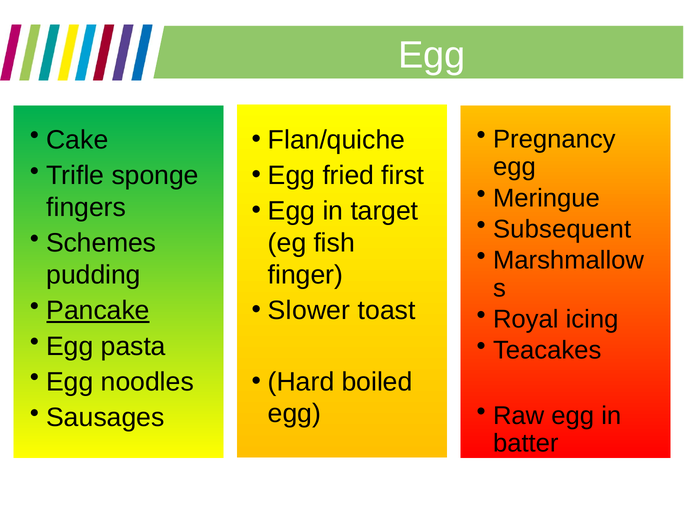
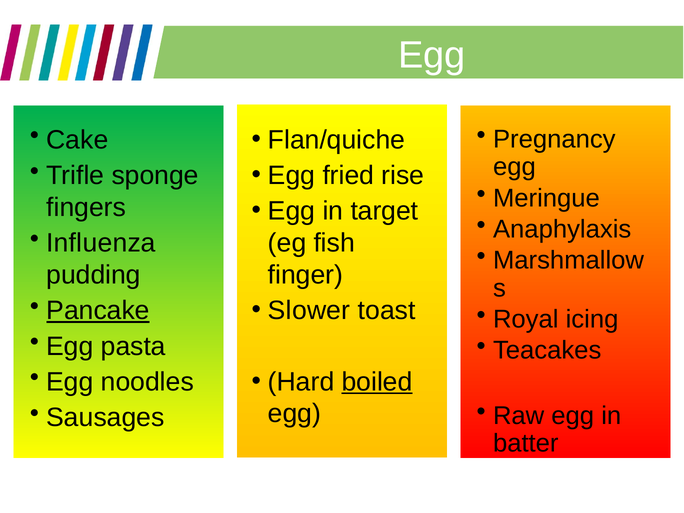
first: first -> rise
Subsequent: Subsequent -> Anaphylaxis
Schemes: Schemes -> Influenza
boiled underline: none -> present
